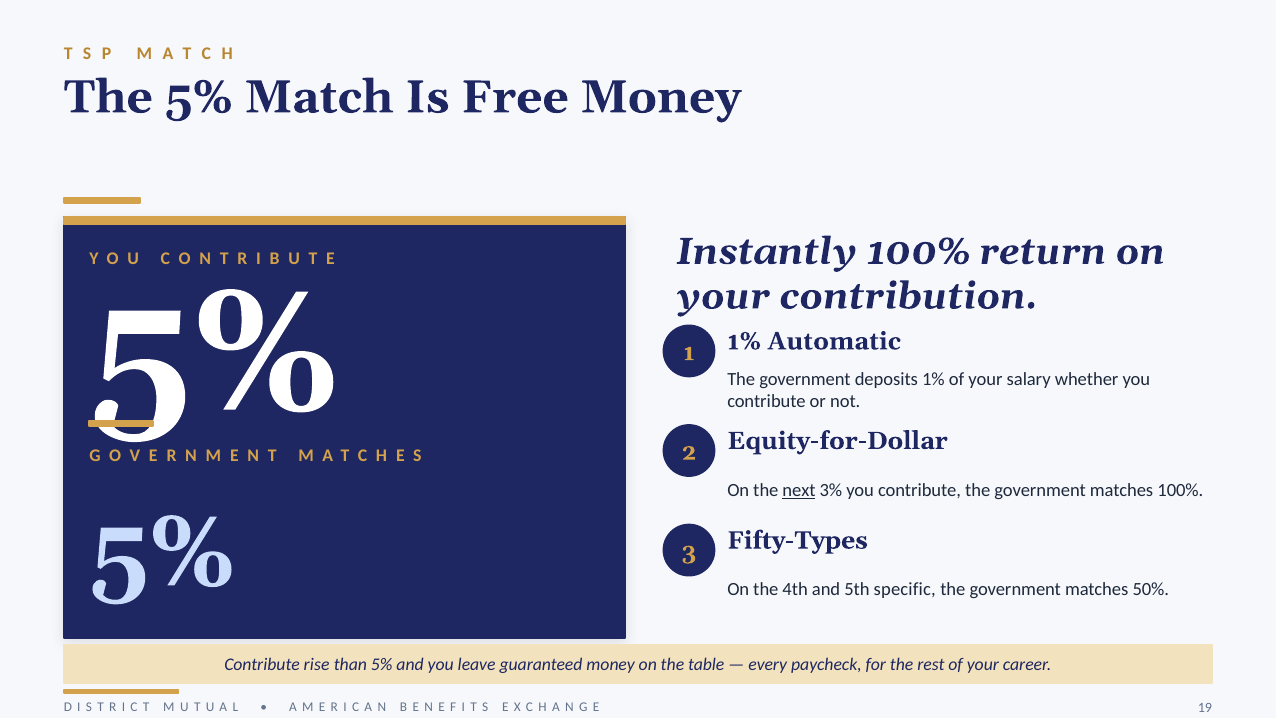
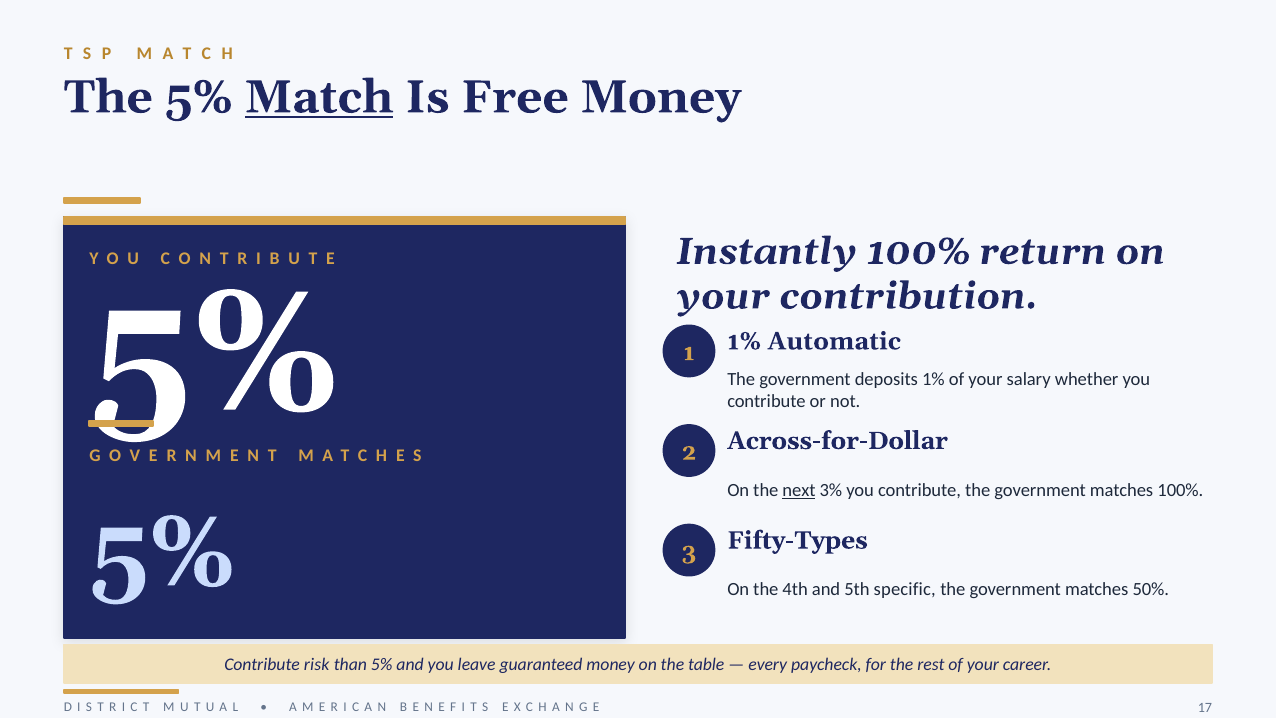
Match underline: none -> present
Equity-for-Dollar: Equity-for-Dollar -> Across-for-Dollar
rise: rise -> risk
19: 19 -> 17
